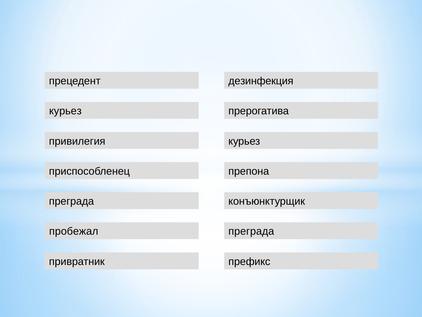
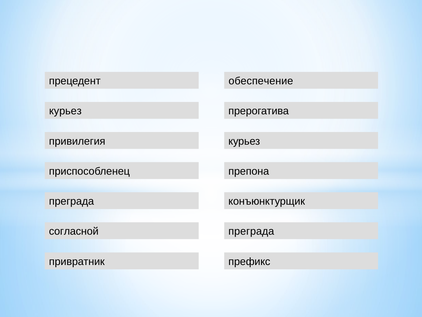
дезинфекция: дезинфекция -> обеспечение
пробежал: пробежал -> согласной
